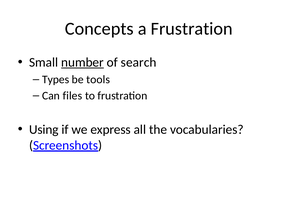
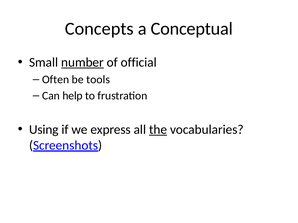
a Frustration: Frustration -> Conceptual
search: search -> official
Types: Types -> Often
files: files -> help
the underline: none -> present
